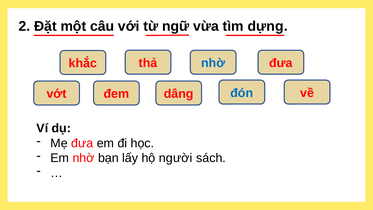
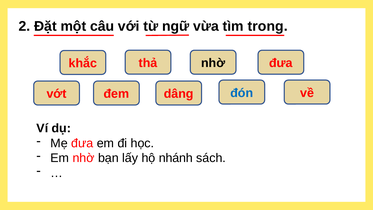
dựng: dựng -> trong
nhờ at (213, 63) colour: blue -> black
người: người -> nhánh
